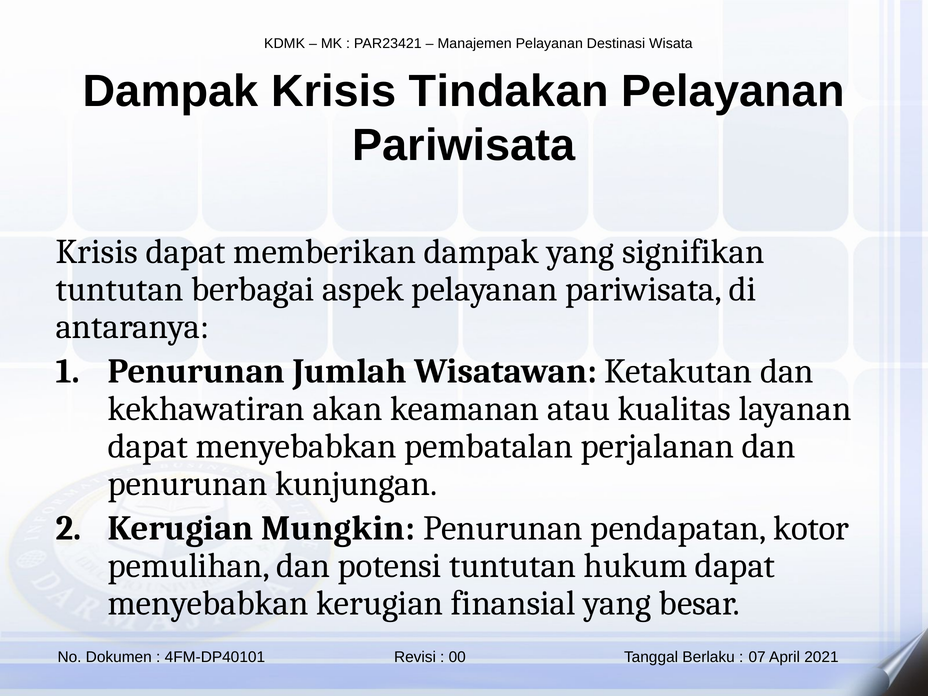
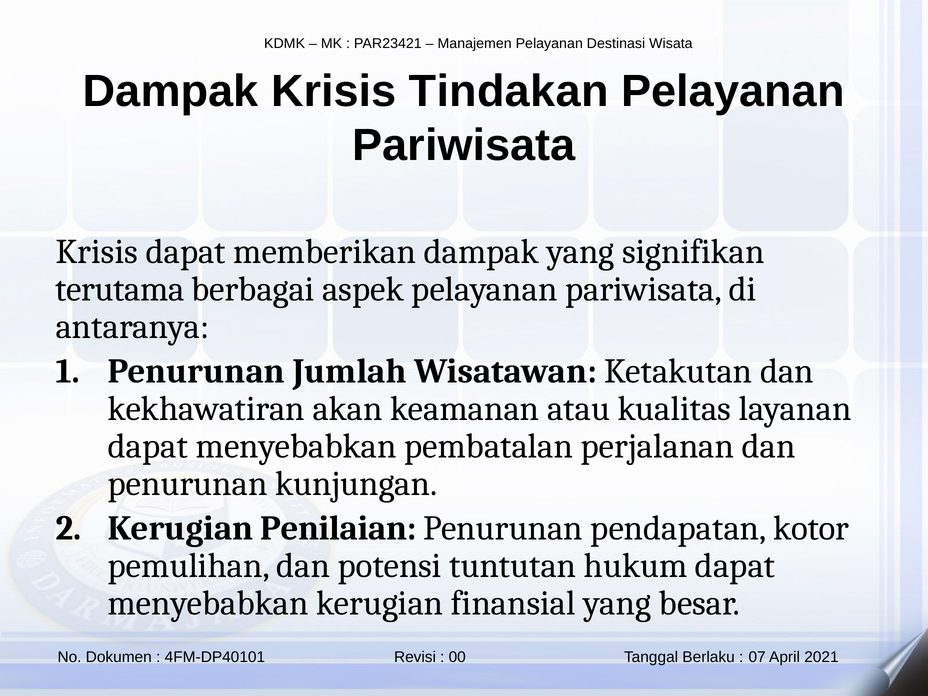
tuntutan at (120, 289): tuntutan -> terutama
Mungkin: Mungkin -> Penilaian
